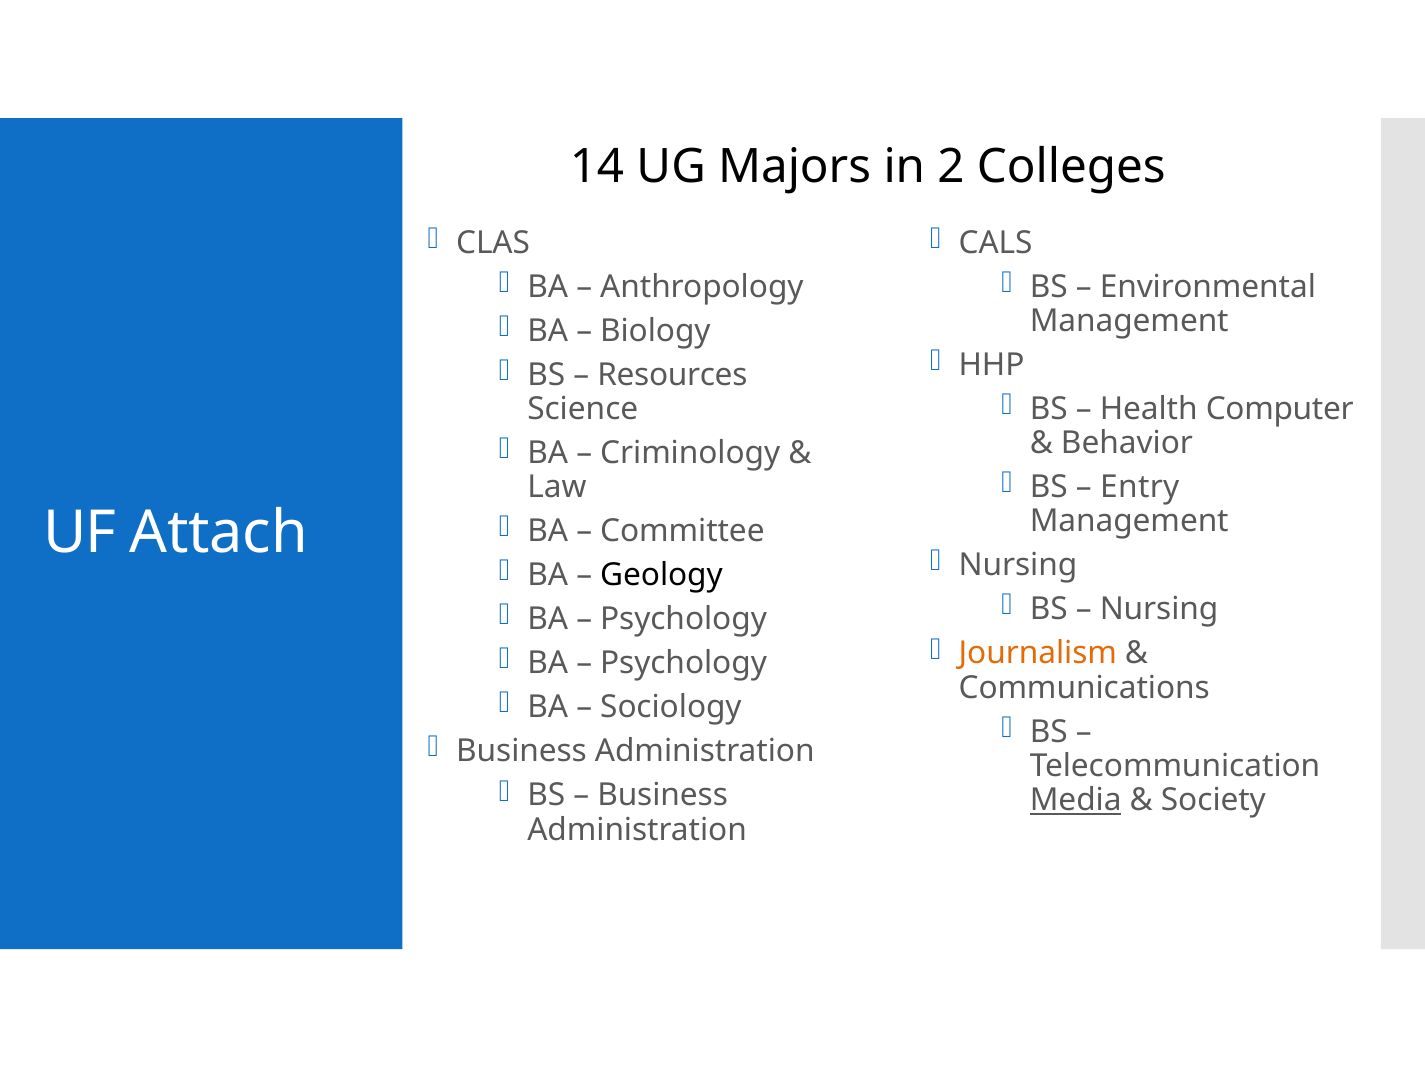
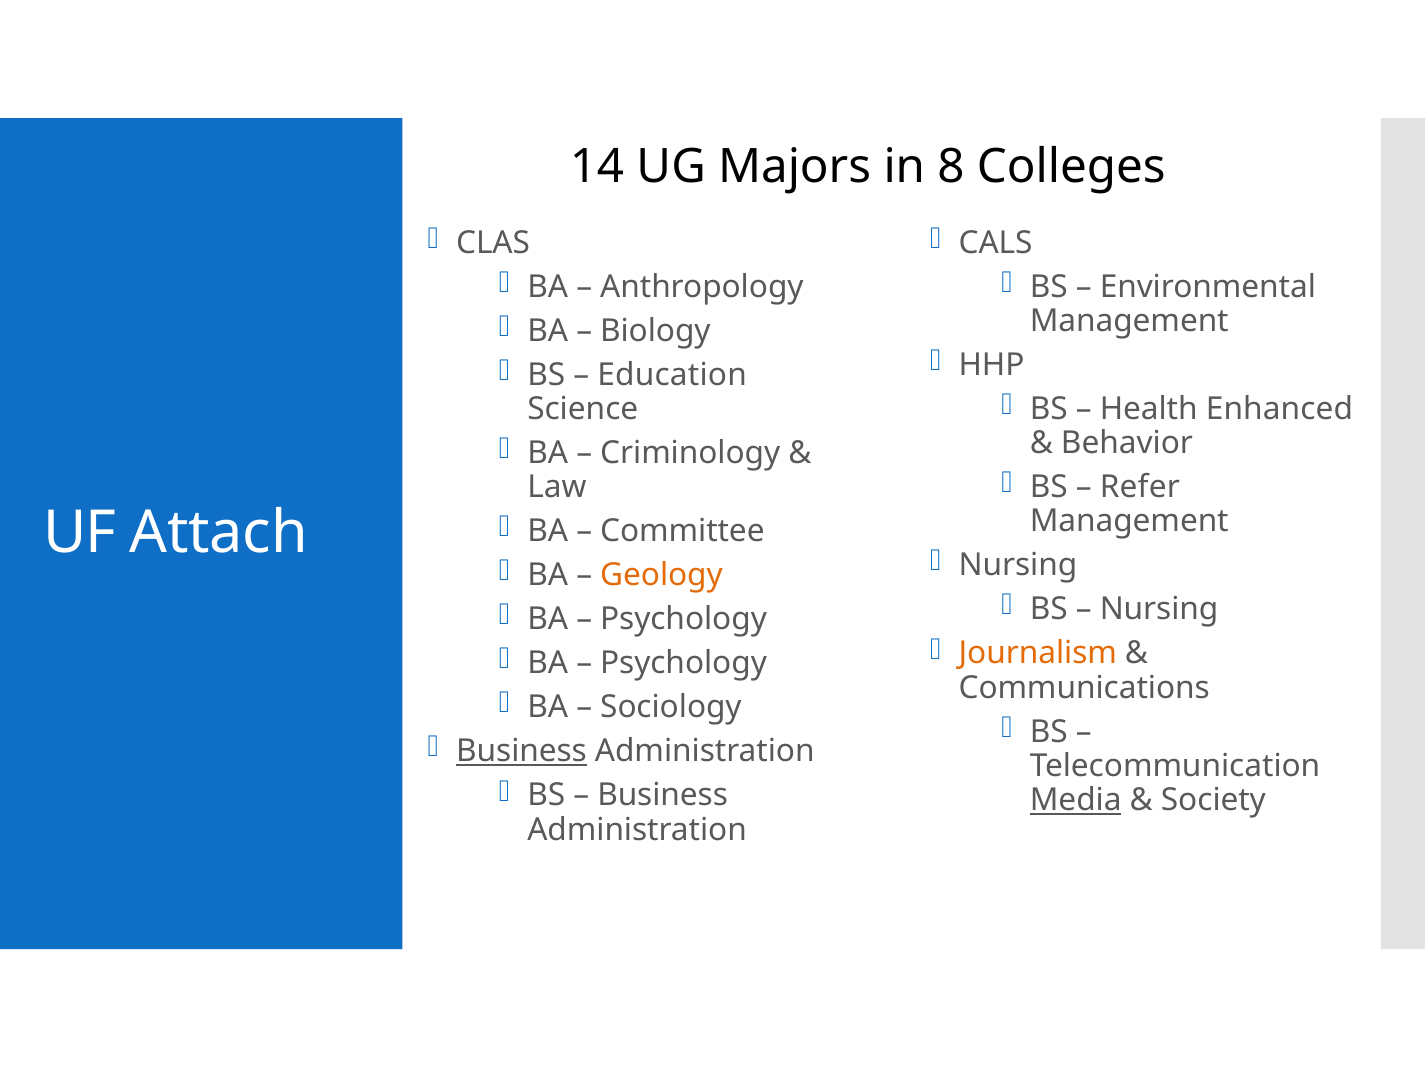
2: 2 -> 8
Resources: Resources -> Education
Computer: Computer -> Enhanced
Entry: Entry -> Refer
Geology colour: black -> orange
Business at (522, 751) underline: none -> present
